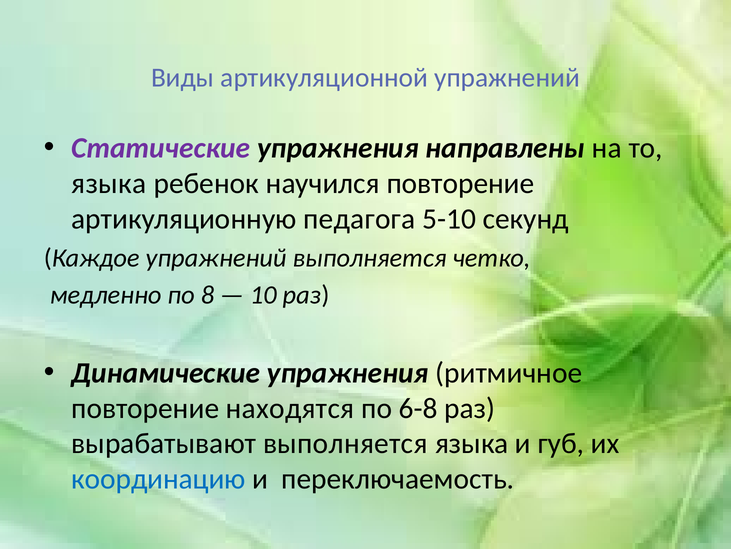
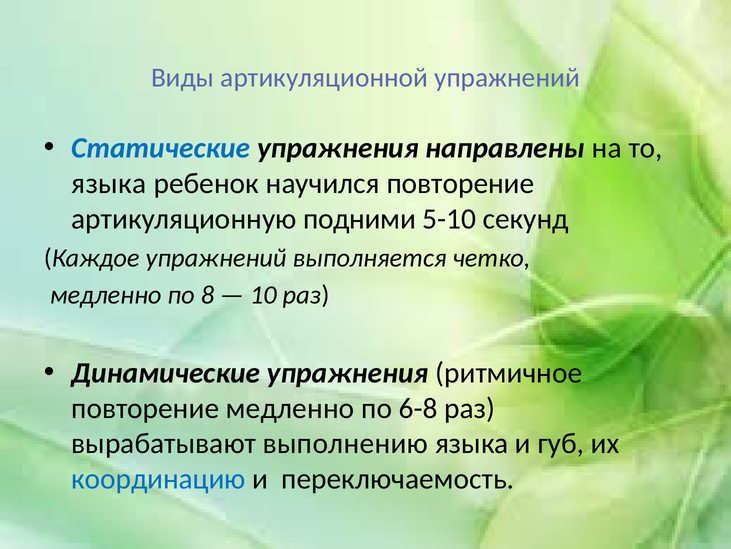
Статические colour: purple -> blue
педагога: педагога -> подними
повторение находятся: находятся -> медленно
вырабатывают выполняется: выполняется -> выполнению
